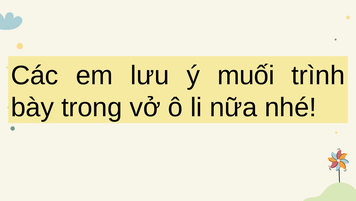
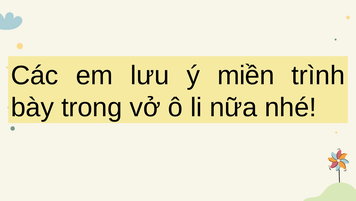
muối: muối -> miền
